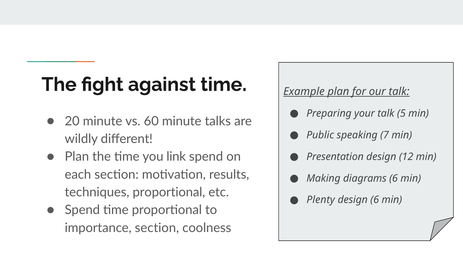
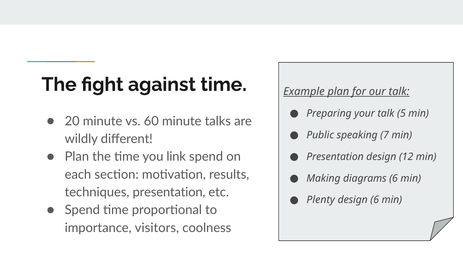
techniques proportional: proportional -> presentation
importance section: section -> visitors
